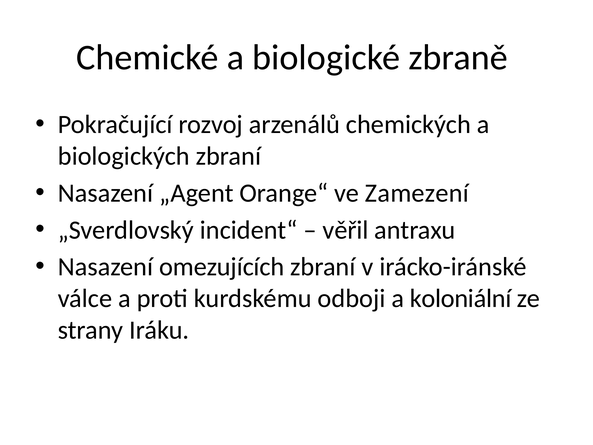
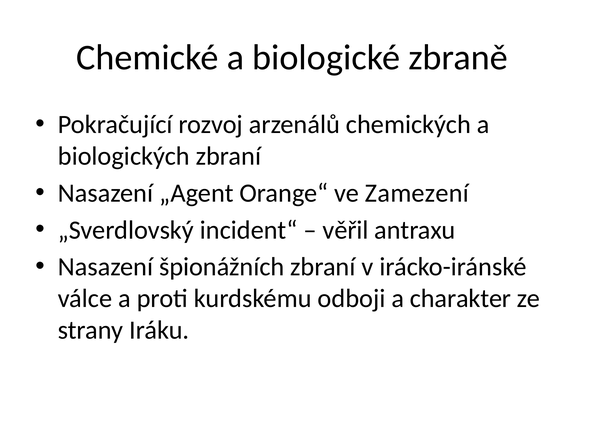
omezujících: omezujících -> špionážních
koloniální: koloniální -> charakter
